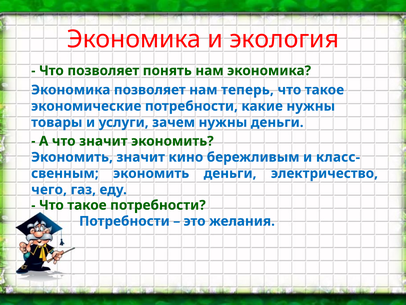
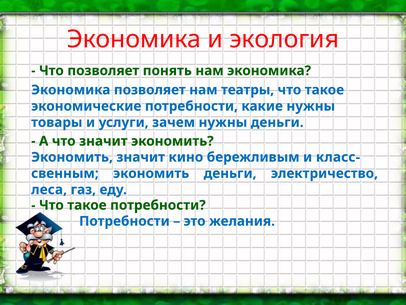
теперь: теперь -> театры
чего: чего -> леса
